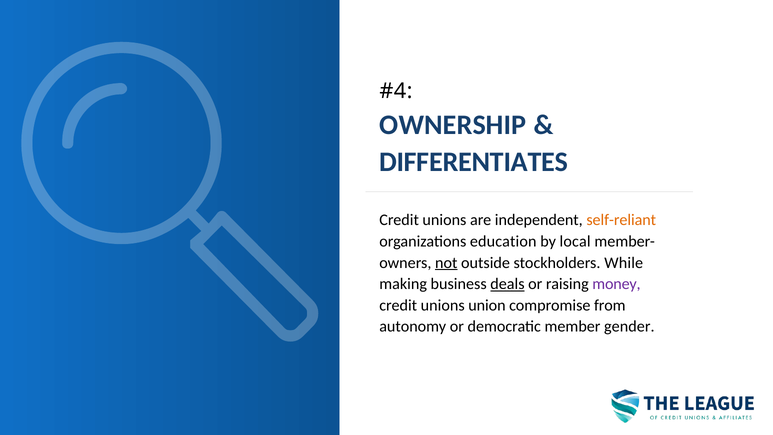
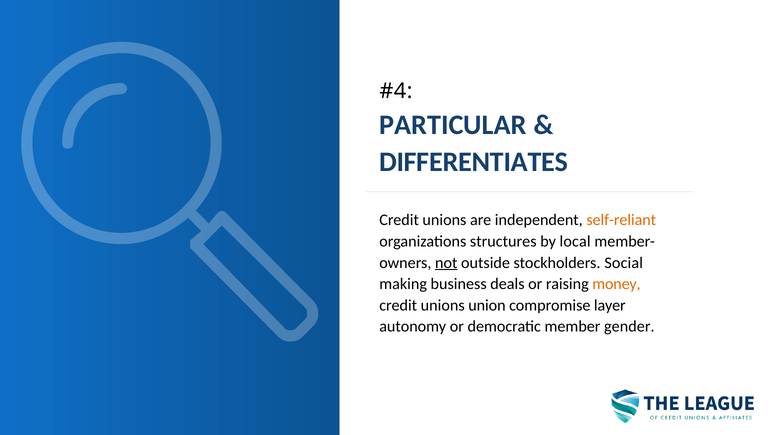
OWNERSHIP: OWNERSHIP -> PARTICULAR
education: education -> structures
While: While -> Social
deals underline: present -> none
money colour: purple -> orange
from: from -> layer
